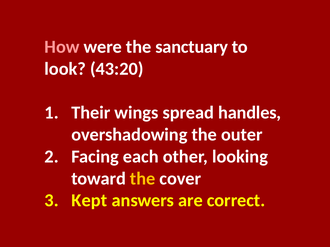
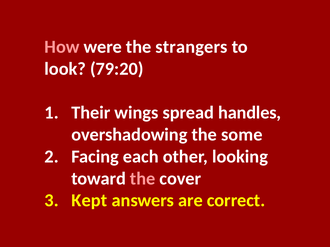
sanctuary: sanctuary -> strangers
43:20: 43:20 -> 79:20
outer: outer -> some
the at (143, 179) colour: yellow -> pink
